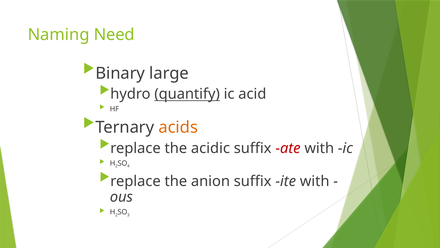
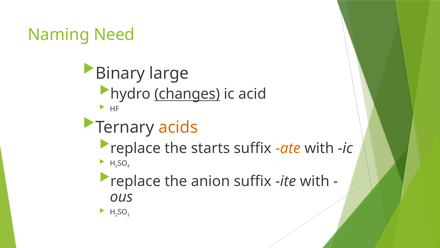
quantify: quantify -> changes
acidic: acidic -> starts
ate colour: red -> orange
